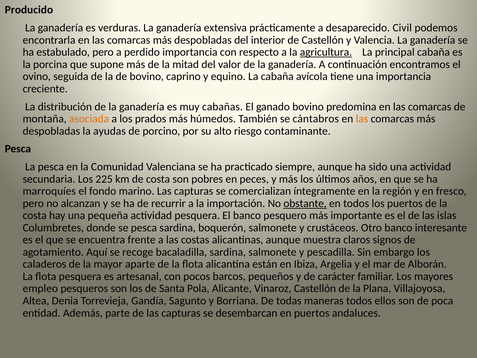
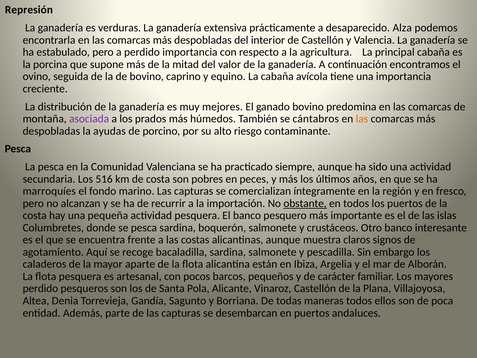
Producido: Producido -> Represión
Civil: Civil -> Alza
agricultura underline: present -> none
cabañas: cabañas -> mejores
asociada colour: orange -> purple
225: 225 -> 516
empleo at (40, 288): empleo -> perdido
